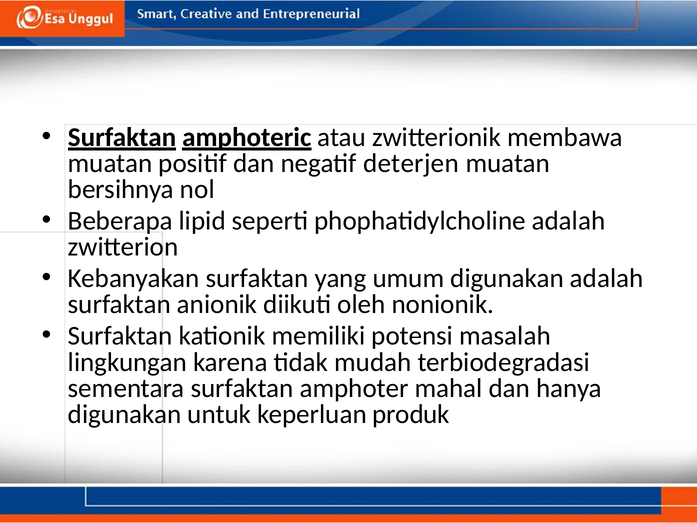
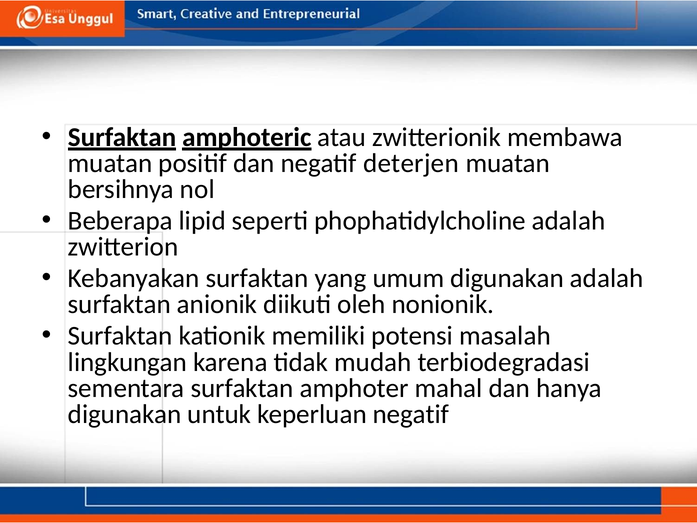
keperluan produk: produk -> negatif
